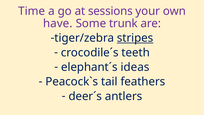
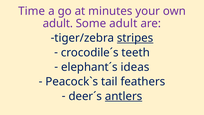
sessions: sessions -> minutes
have at (58, 23): have -> adult
Some trunk: trunk -> adult
antlers underline: none -> present
